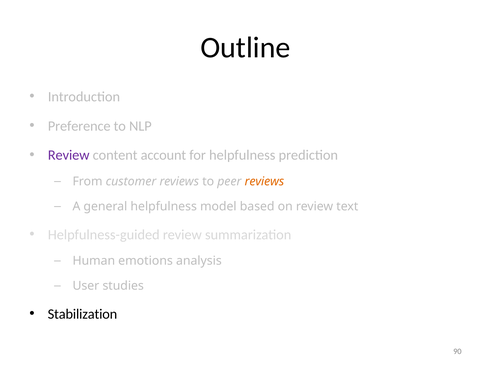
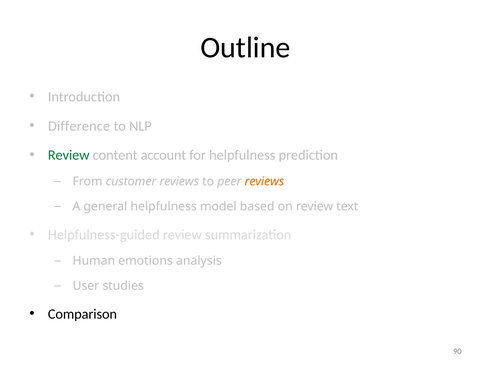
Preference: Preference -> Difference
Review at (69, 155) colour: purple -> green
Stabilization: Stabilization -> Comparison
